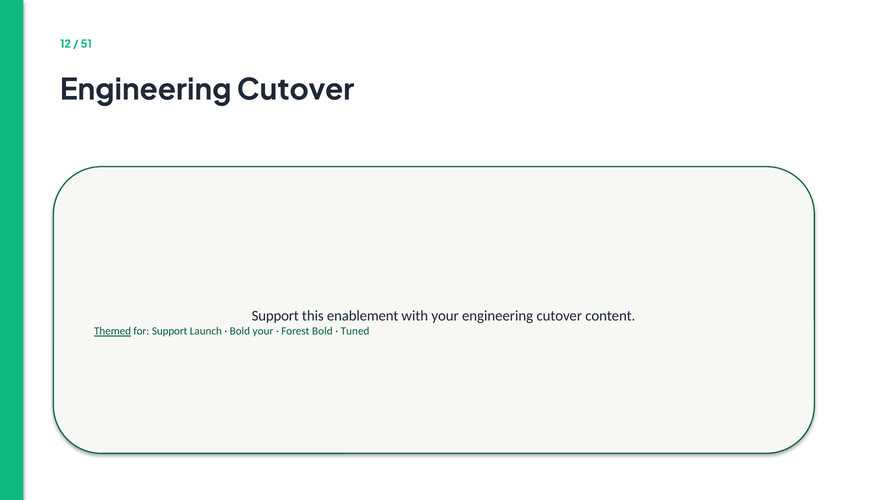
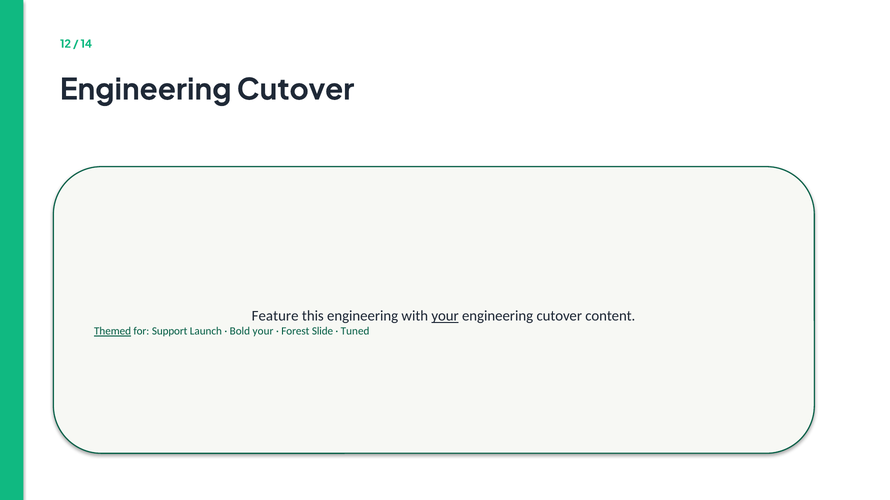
51: 51 -> 14
Support at (275, 316): Support -> Feature
this enablement: enablement -> engineering
your at (445, 316) underline: none -> present
Forest Bold: Bold -> Slide
